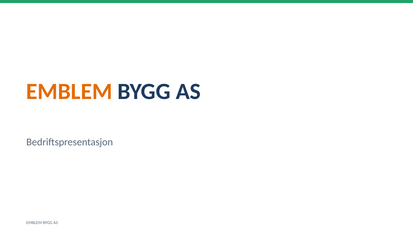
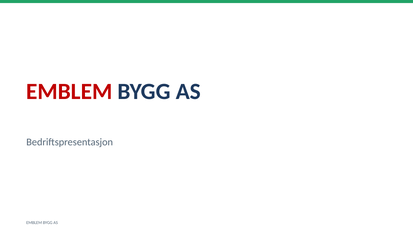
EMBLEM at (69, 92) colour: orange -> red
